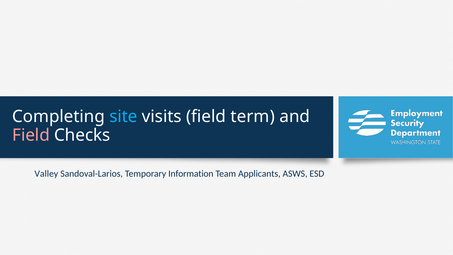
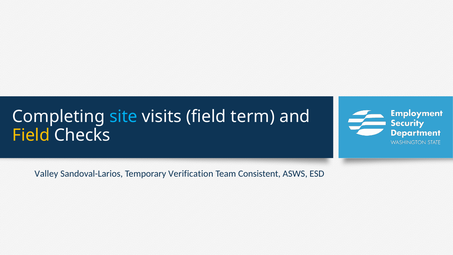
Field at (31, 135) colour: pink -> yellow
Information: Information -> Verification
Applicants: Applicants -> Consistent
